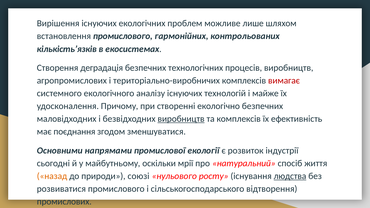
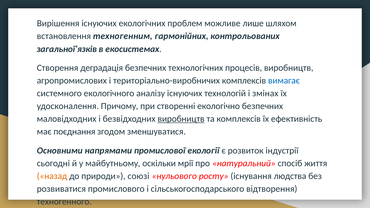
встановлення промислового: промислового -> техногенним
кількість’язків: кількість’язків -> загальної’язків
вимагає colour: red -> blue
майже: майже -> змінах
людства underline: present -> none
промислових: промислових -> техногенного
